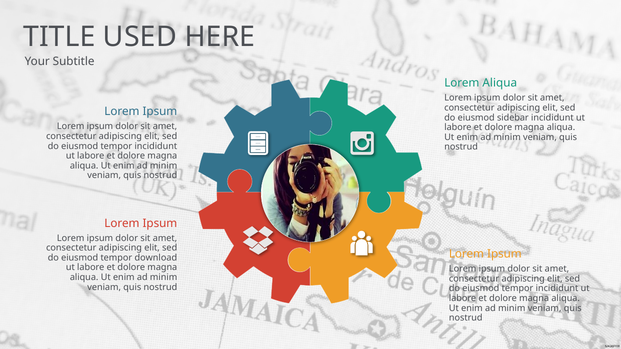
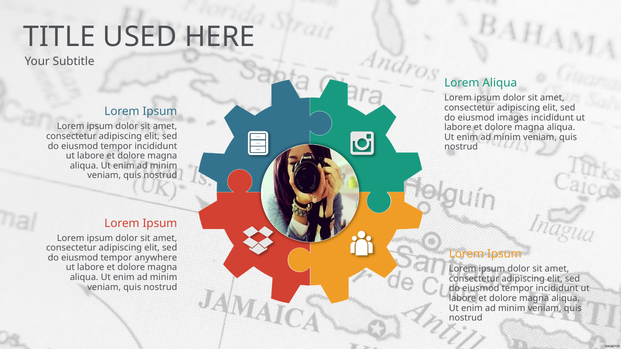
sidebar: sidebar -> images
download: download -> anywhere
